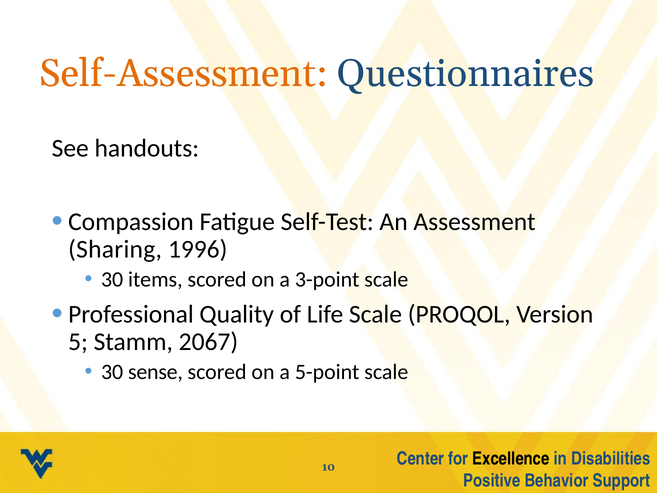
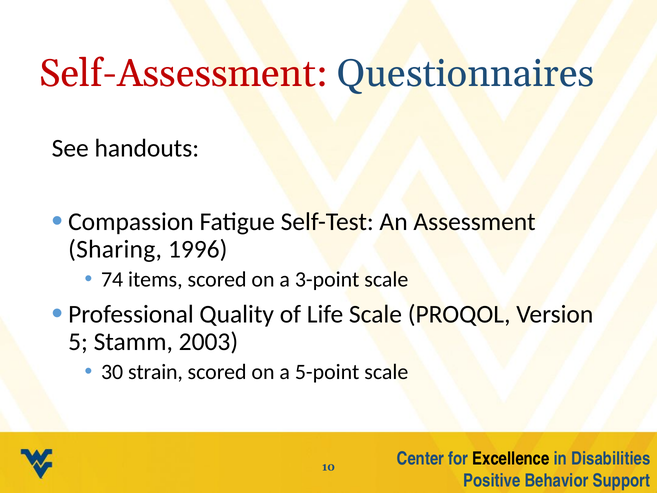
Self-Assessment colour: orange -> red
30 at (112, 279): 30 -> 74
2067: 2067 -> 2003
sense: sense -> strain
